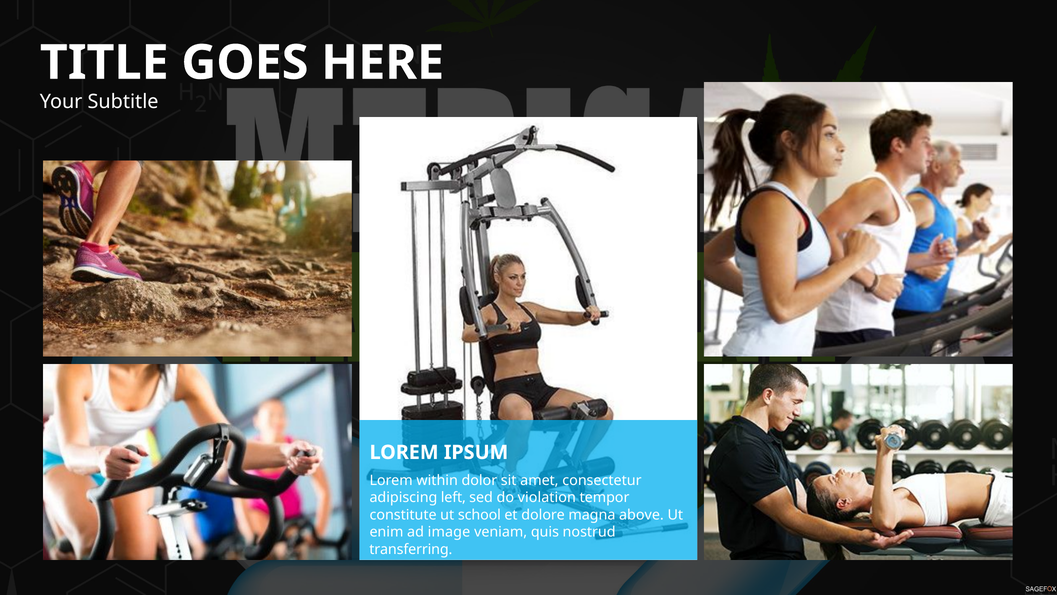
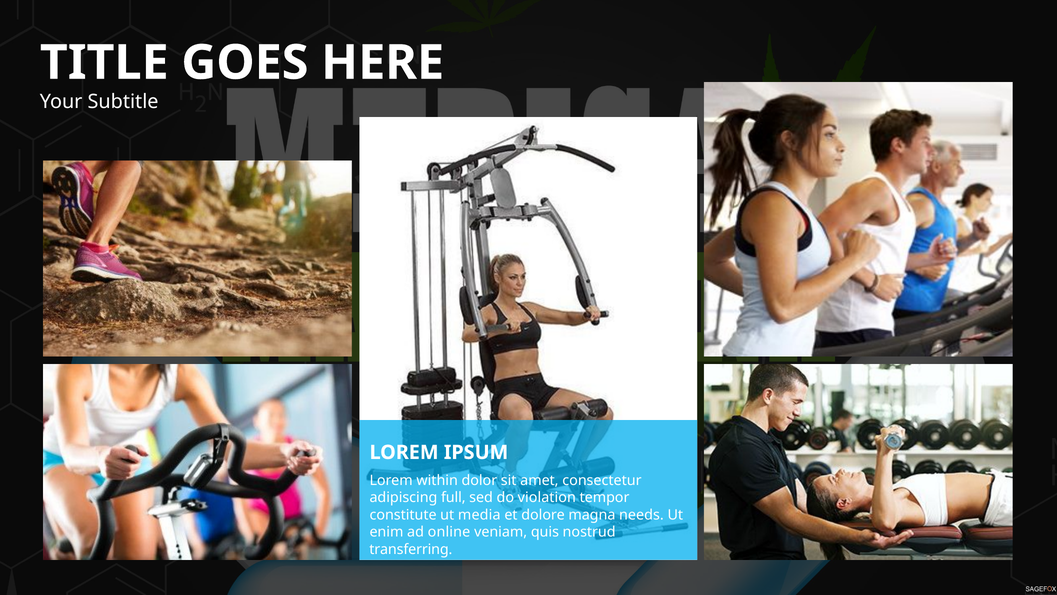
left: left -> full
school: school -> media
above: above -> needs
image: image -> online
